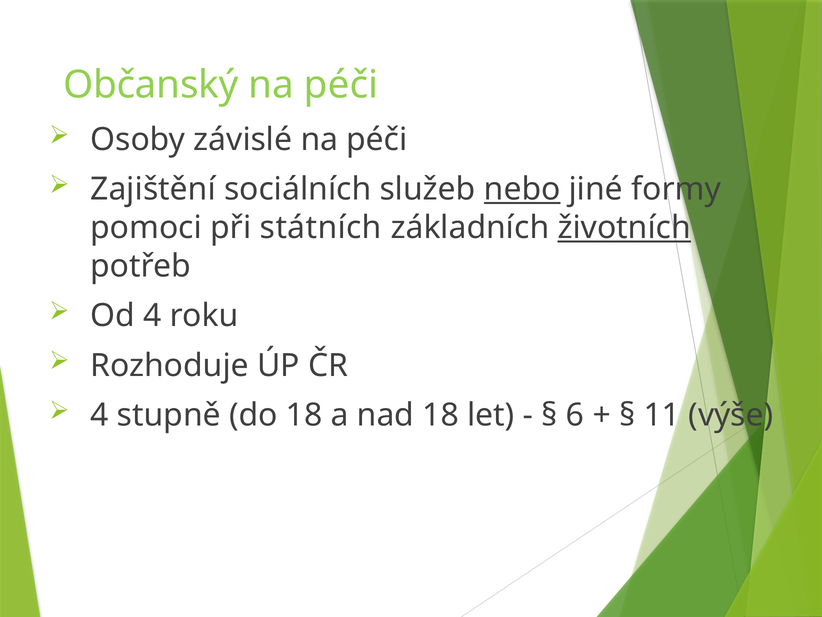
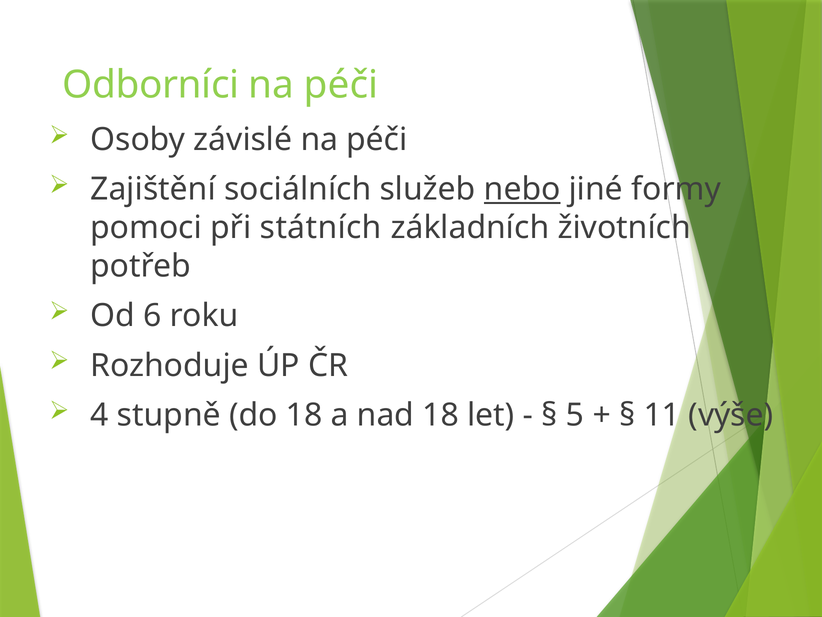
Občanský: Občanský -> Odborníci
životních underline: present -> none
Od 4: 4 -> 6
6: 6 -> 5
